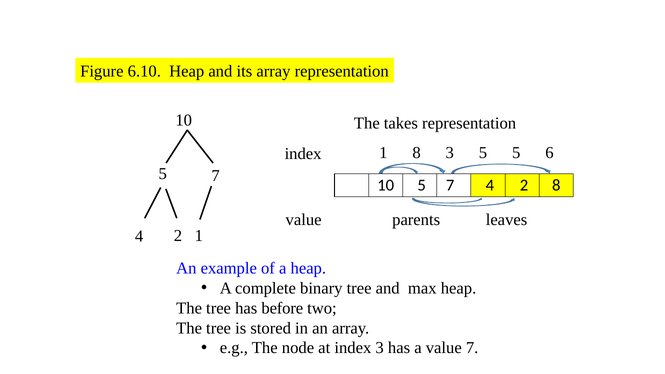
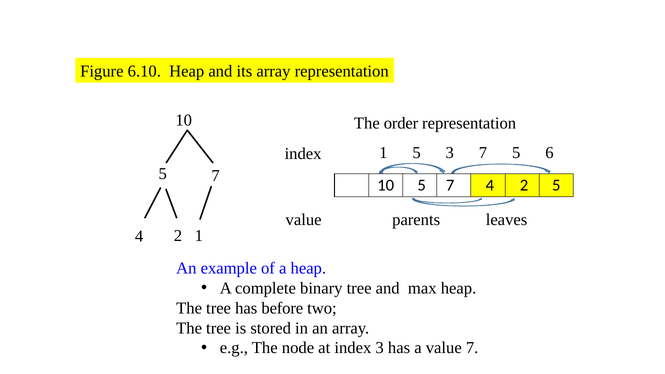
takes: takes -> order
1 8: 8 -> 5
3 5: 5 -> 7
2 8: 8 -> 5
